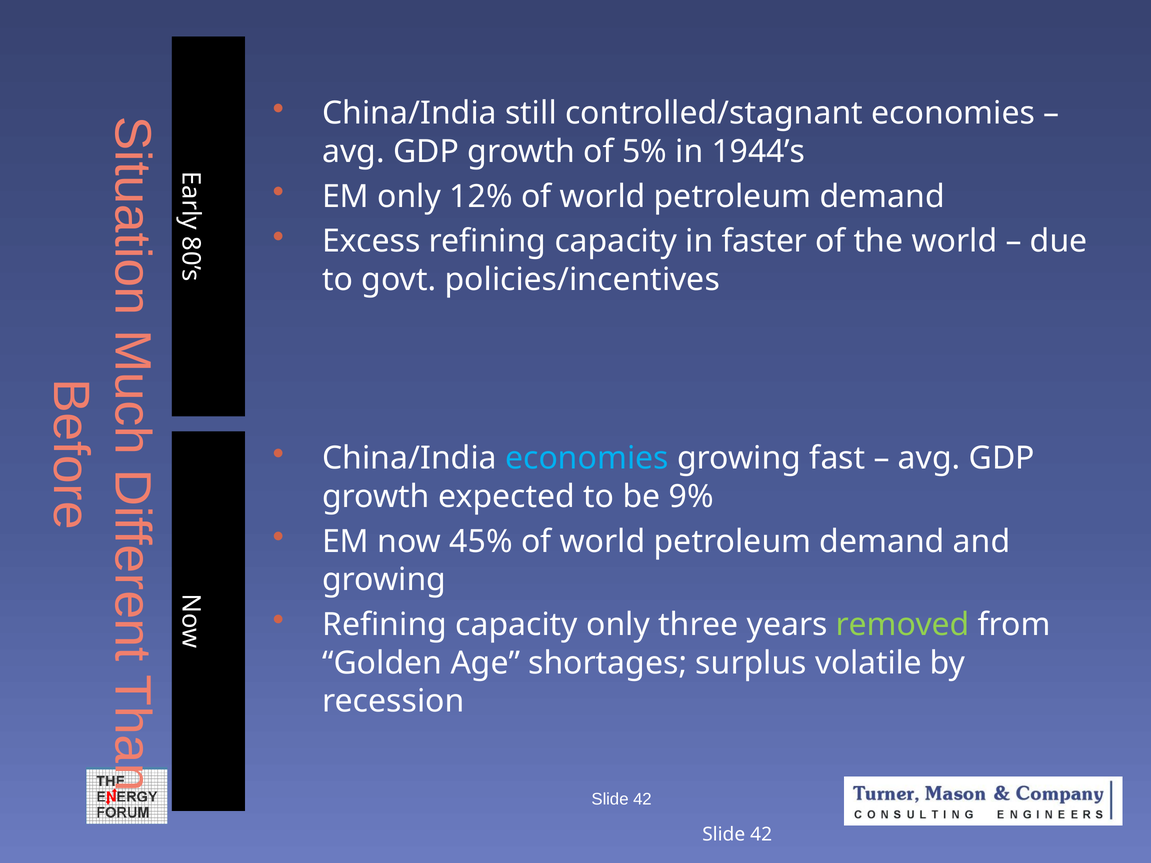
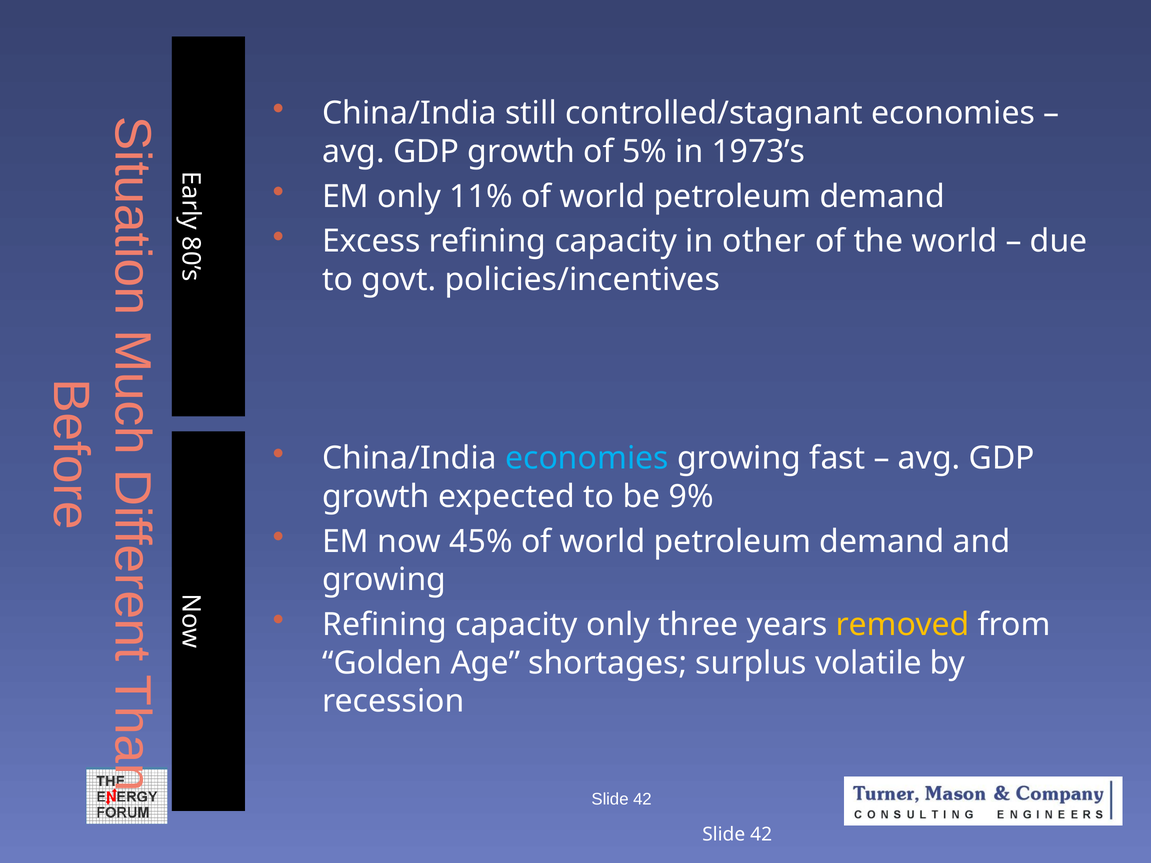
1944’s: 1944’s -> 1973’s
12%: 12% -> 11%
faster: faster -> other
removed colour: light green -> yellow
